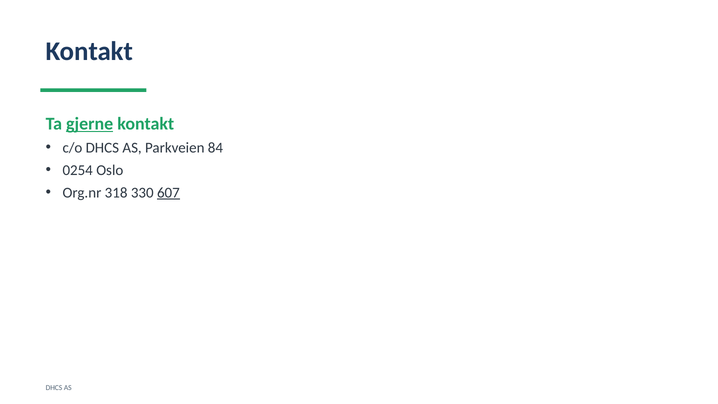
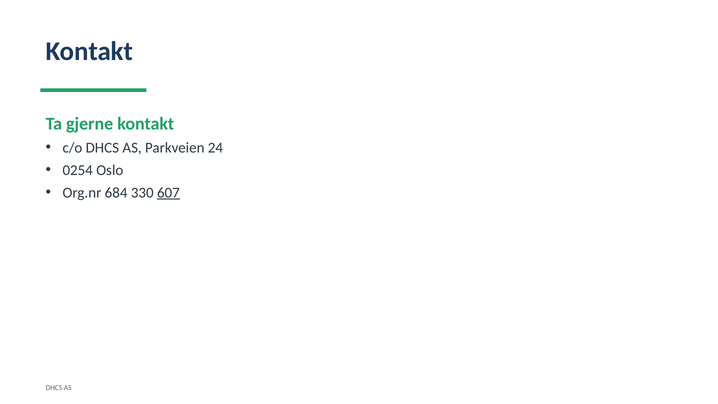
gjerne underline: present -> none
84: 84 -> 24
318: 318 -> 684
